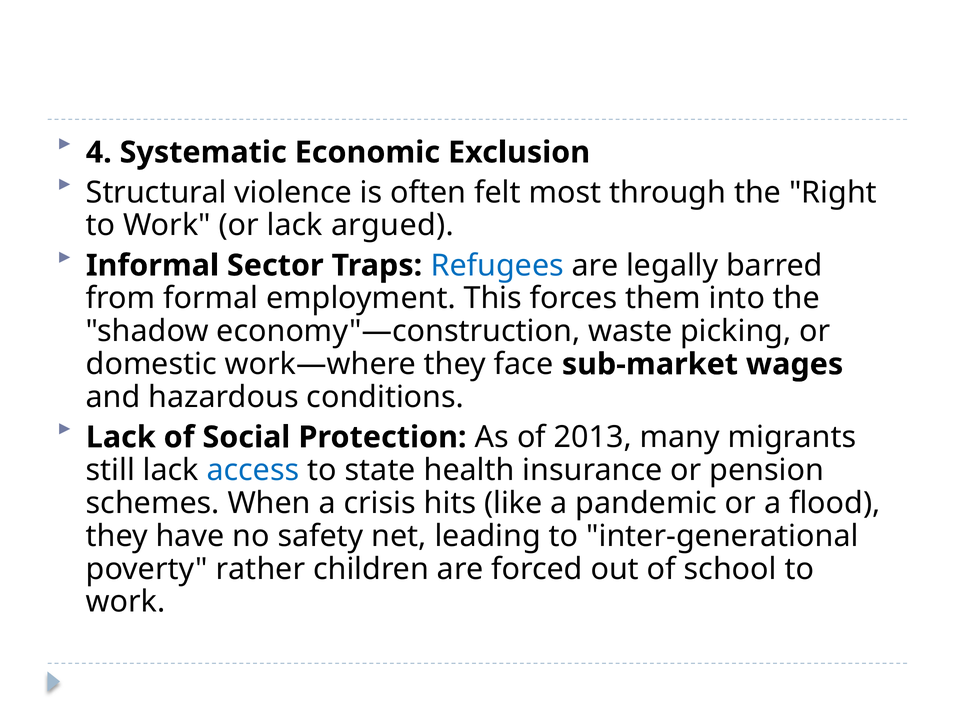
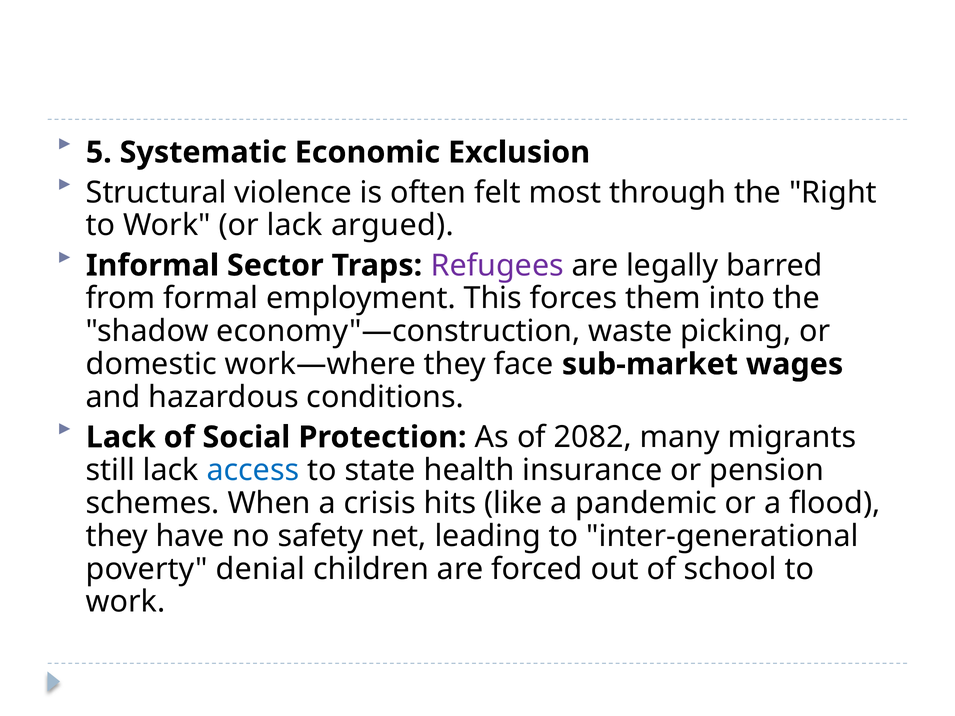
4: 4 -> 5
Refugees colour: blue -> purple
2013: 2013 -> 2082
rather: rather -> denial
